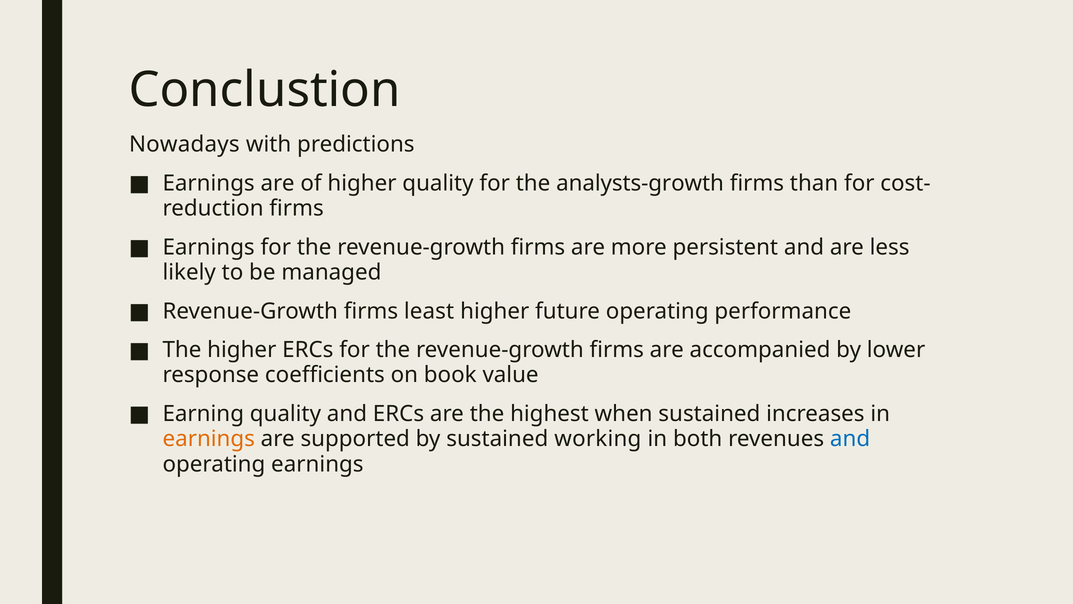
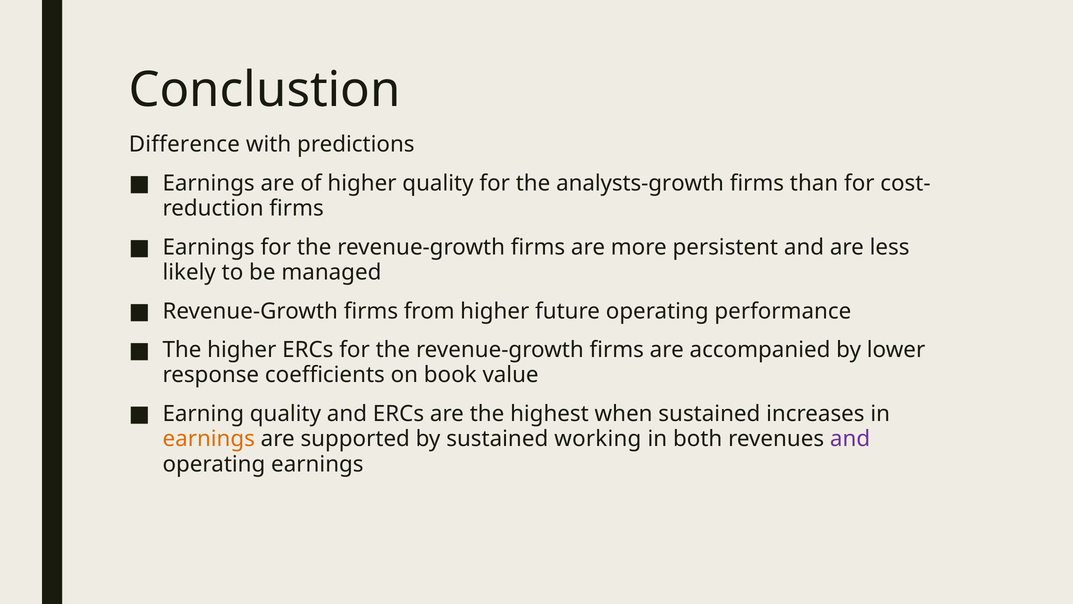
Nowadays: Nowadays -> Difference
least: least -> from
and at (850, 439) colour: blue -> purple
